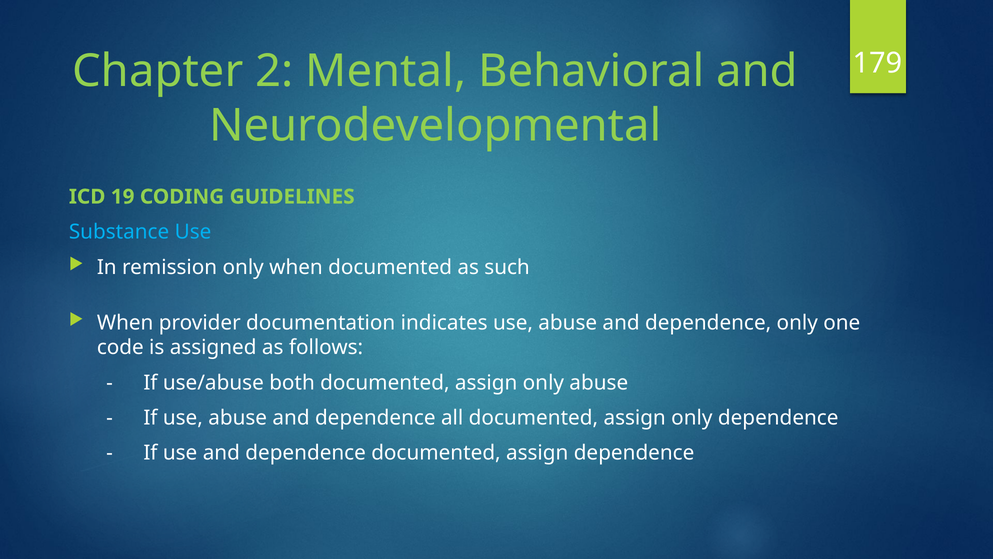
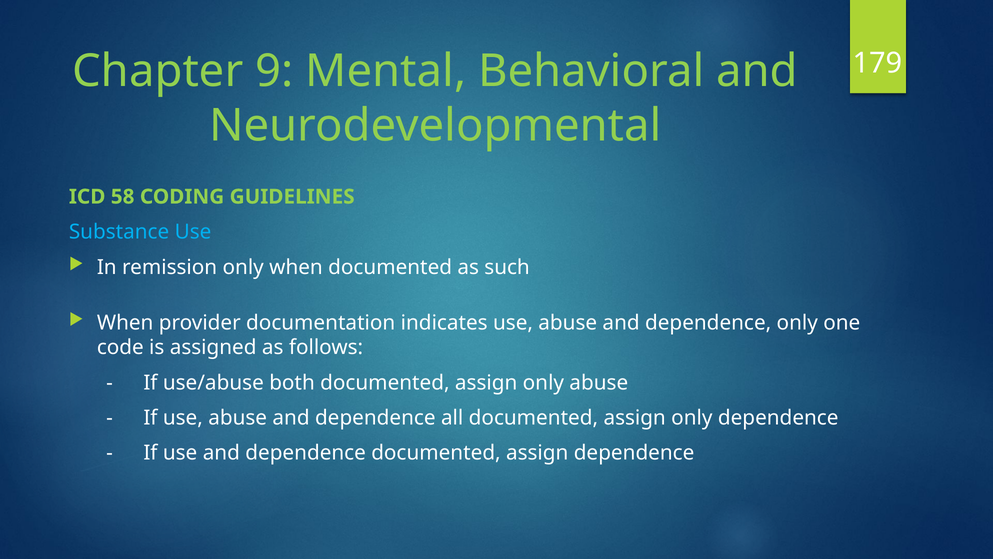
2: 2 -> 9
19: 19 -> 58
